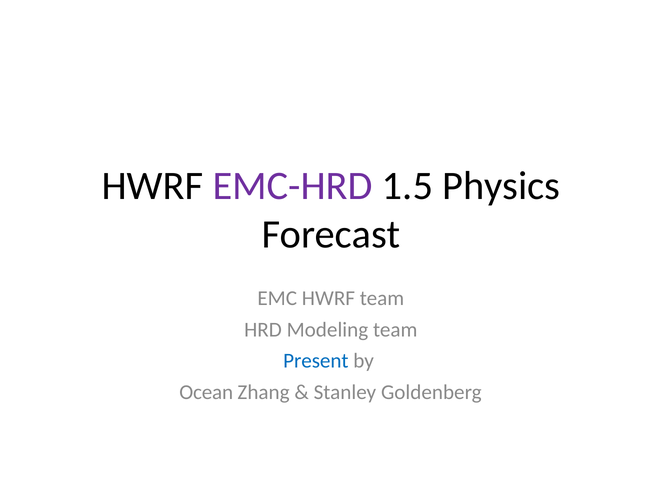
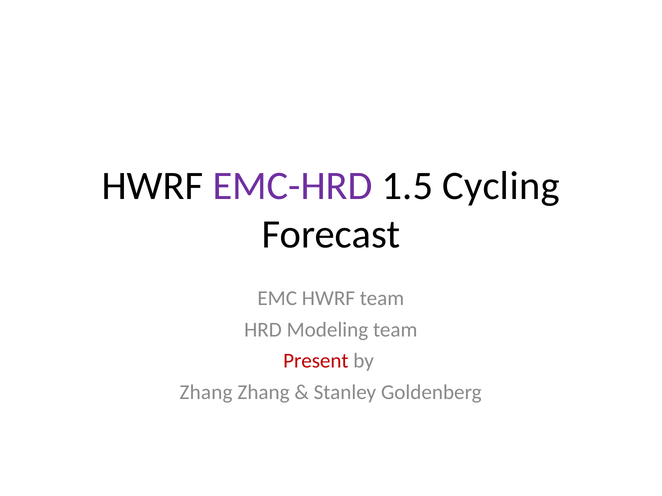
Physics: Physics -> Cycling
Present colour: blue -> red
Ocean at (206, 393): Ocean -> Zhang
